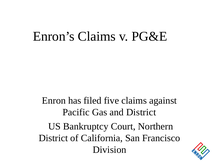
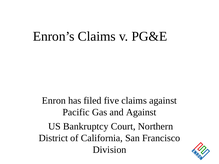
and District: District -> Against
